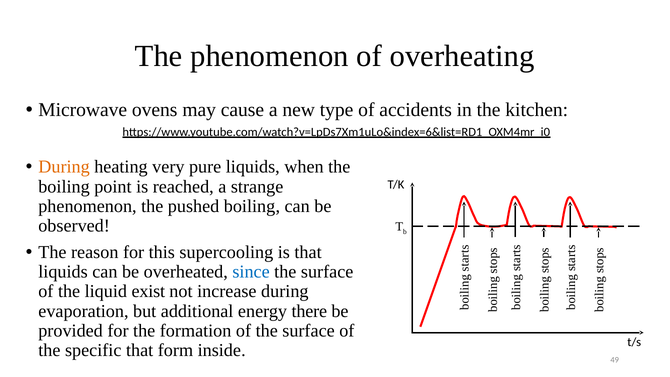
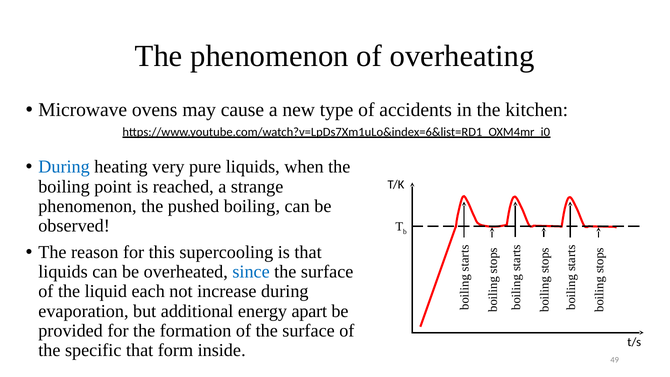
During at (64, 167) colour: orange -> blue
exist: exist -> each
there: there -> apart
